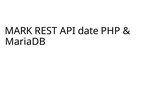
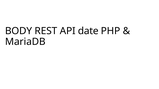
MARK: MARK -> BODY
